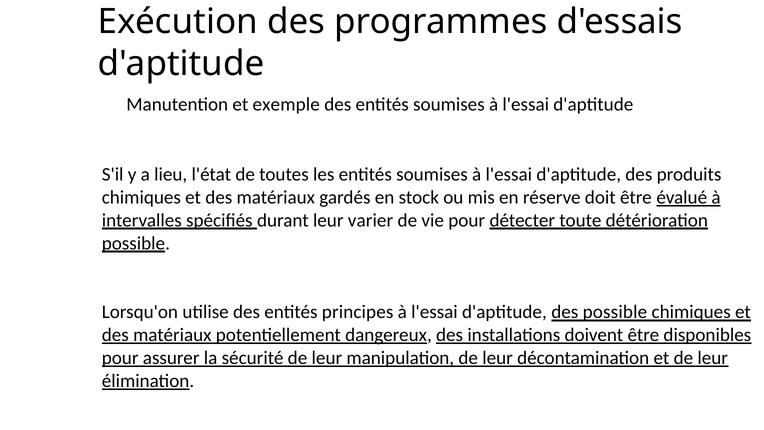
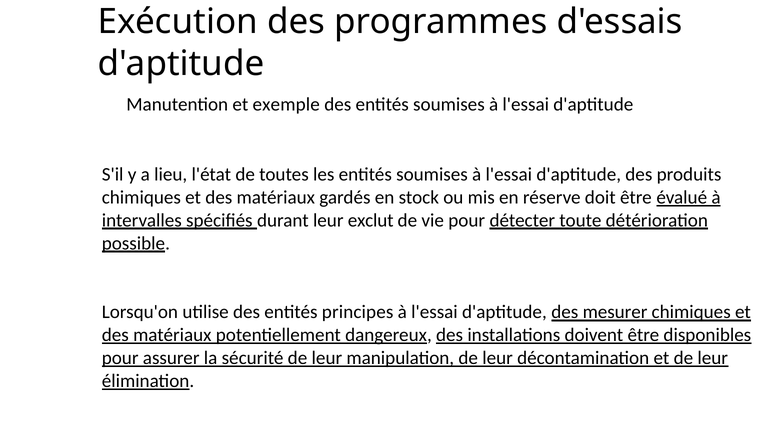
varier: varier -> exclut
des possible: possible -> mesurer
